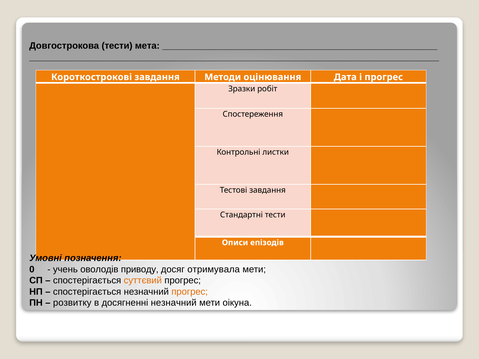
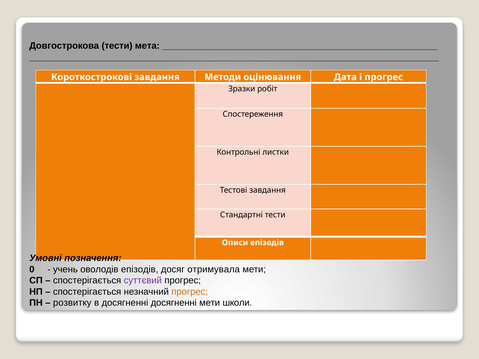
оволодів приводу: приводу -> епізодів
суттєвий colour: orange -> purple
досягненні незначний: незначний -> досягненні
оікуна: оікуна -> школи
